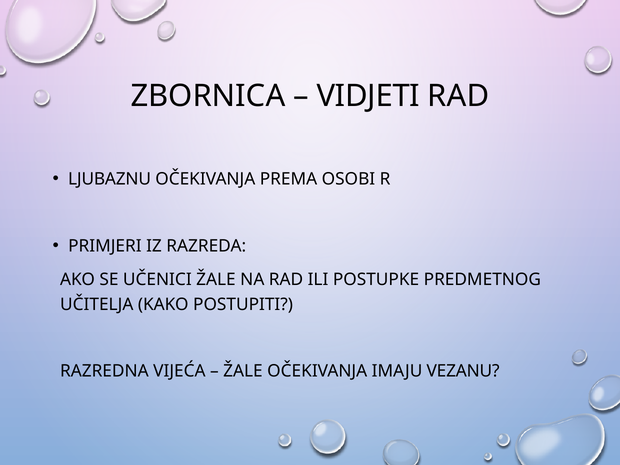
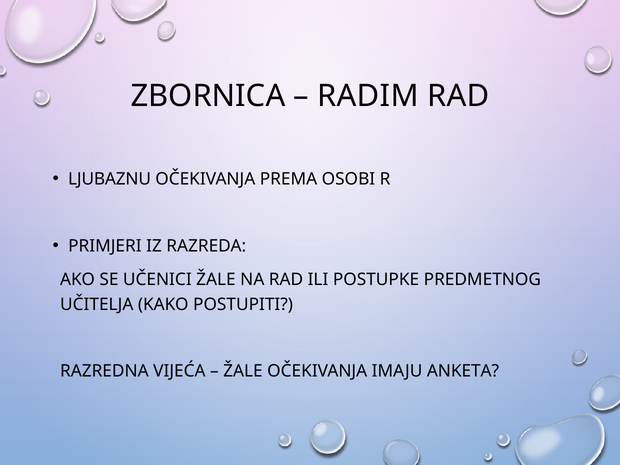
VIDJETI: VIDJETI -> RADIM
VEZANU: VEZANU -> ANKETA
